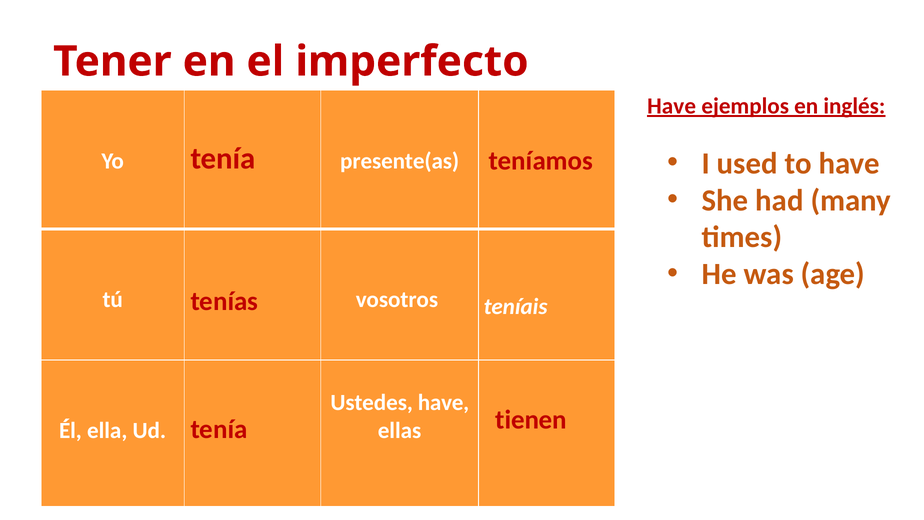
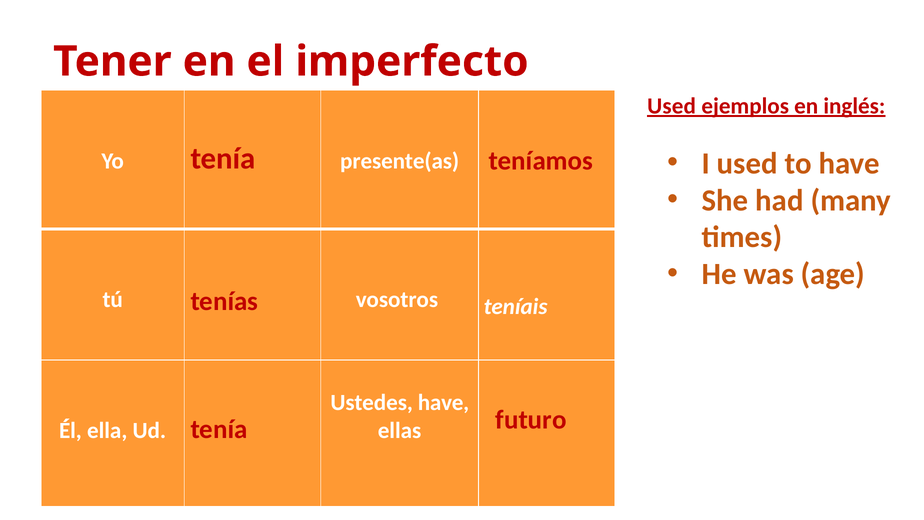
Have at (672, 106): Have -> Used
tienen: tienen -> futuro
